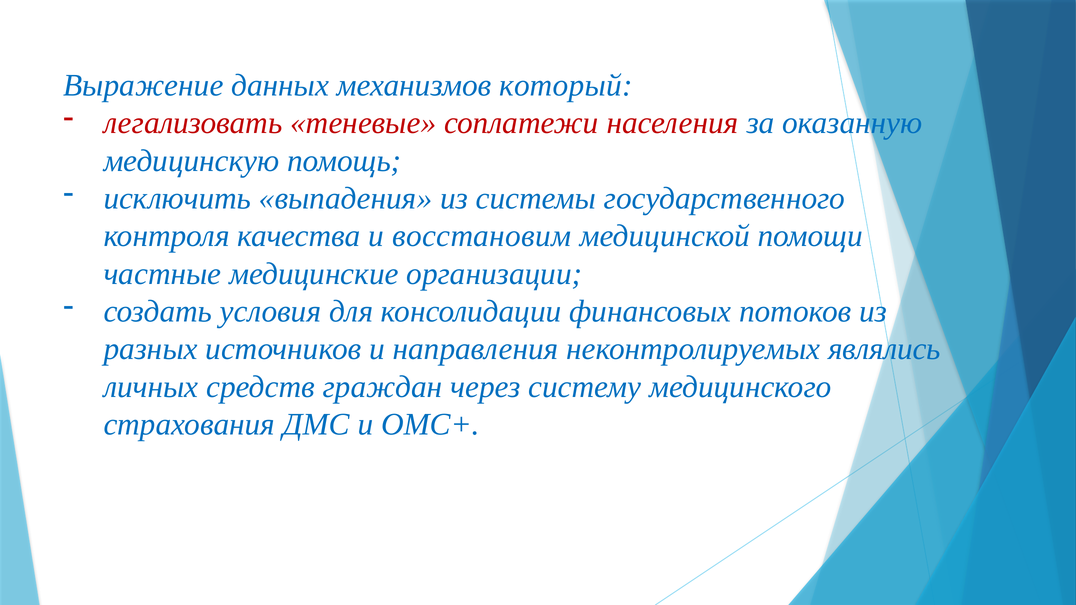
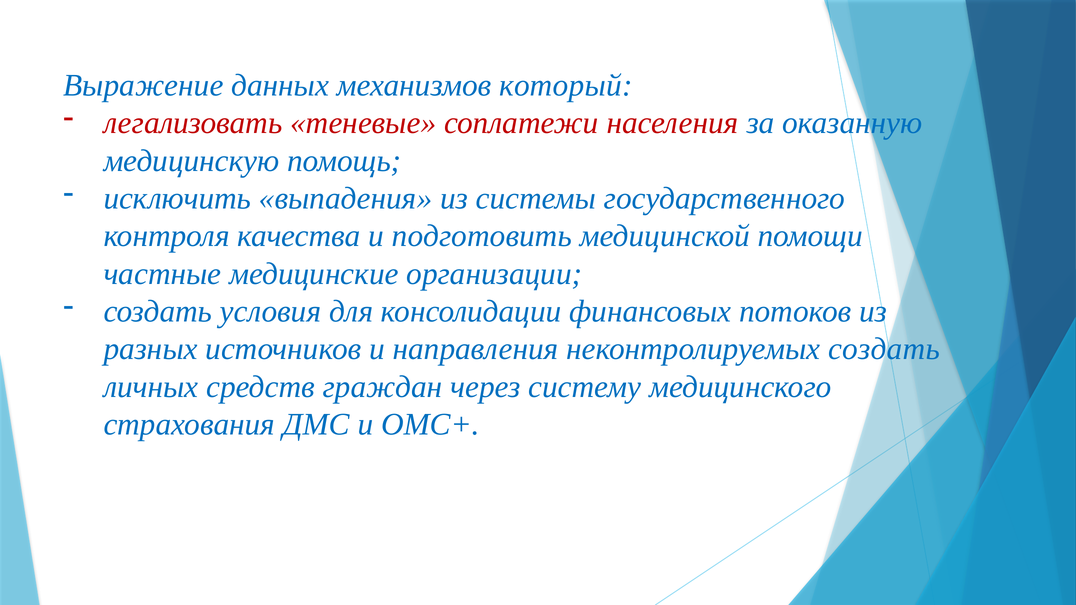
восстановим: восстановим -> подготовить
неконтролируемых являлись: являлись -> создать
